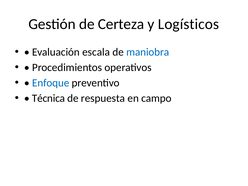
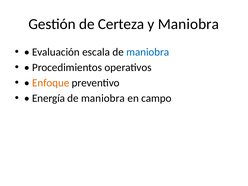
y Logísticos: Logísticos -> Maniobra
Enfoque colour: blue -> orange
Técnica: Técnica -> Energía
respuesta at (103, 98): respuesta -> maniobra
